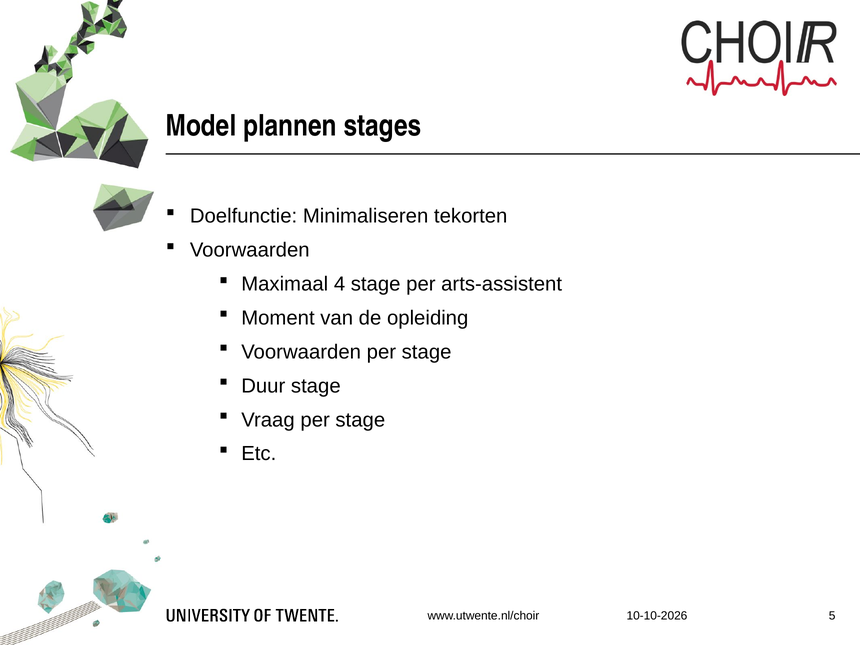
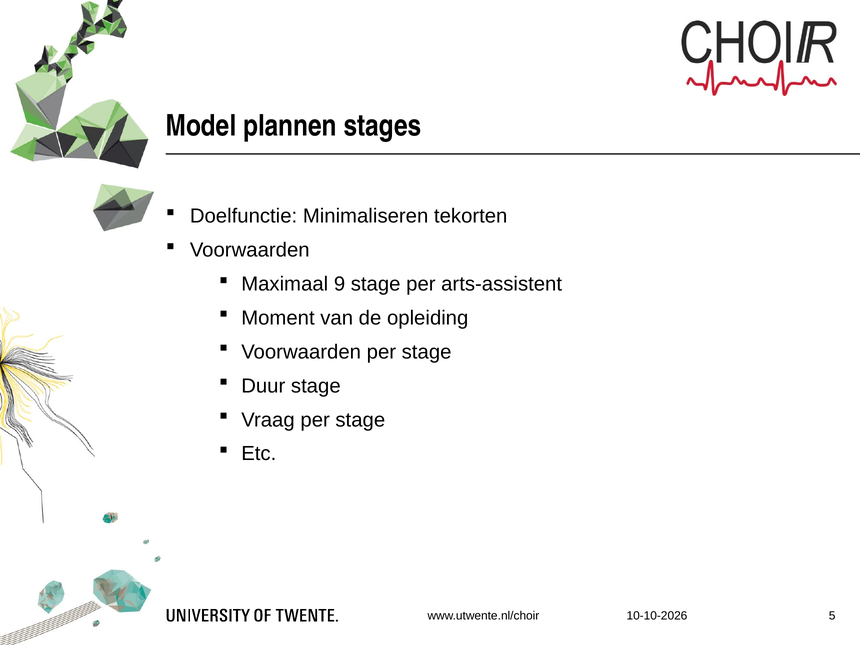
4: 4 -> 9
